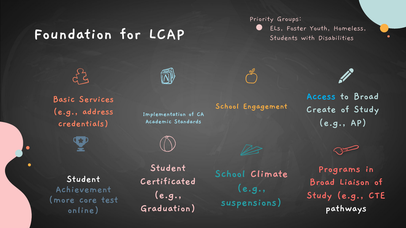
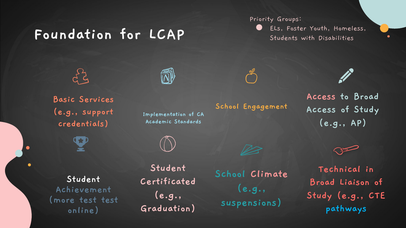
Access at (321, 96) colour: light blue -> pink
Create at (321, 109): Create -> Access
address: address -> support
Programs: Programs -> Technical
more core: core -> test
pathways colour: white -> light blue
